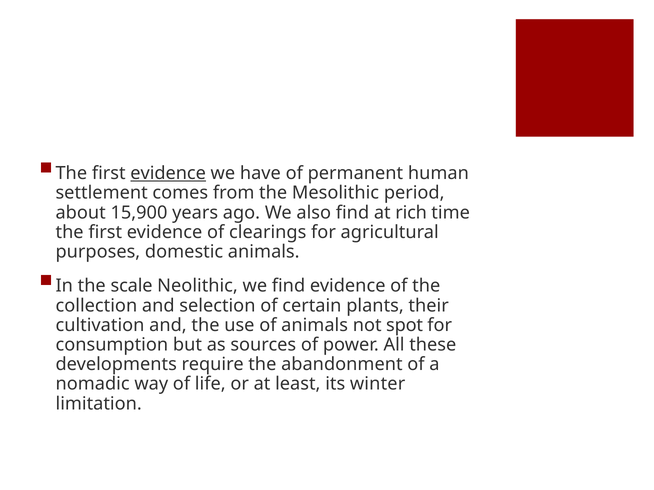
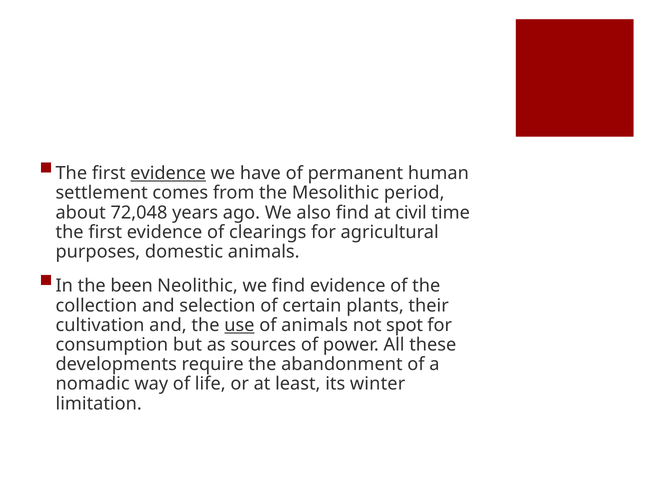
15,900: 15,900 -> 72,048
rich: rich -> civil
scale: scale -> been
use underline: none -> present
